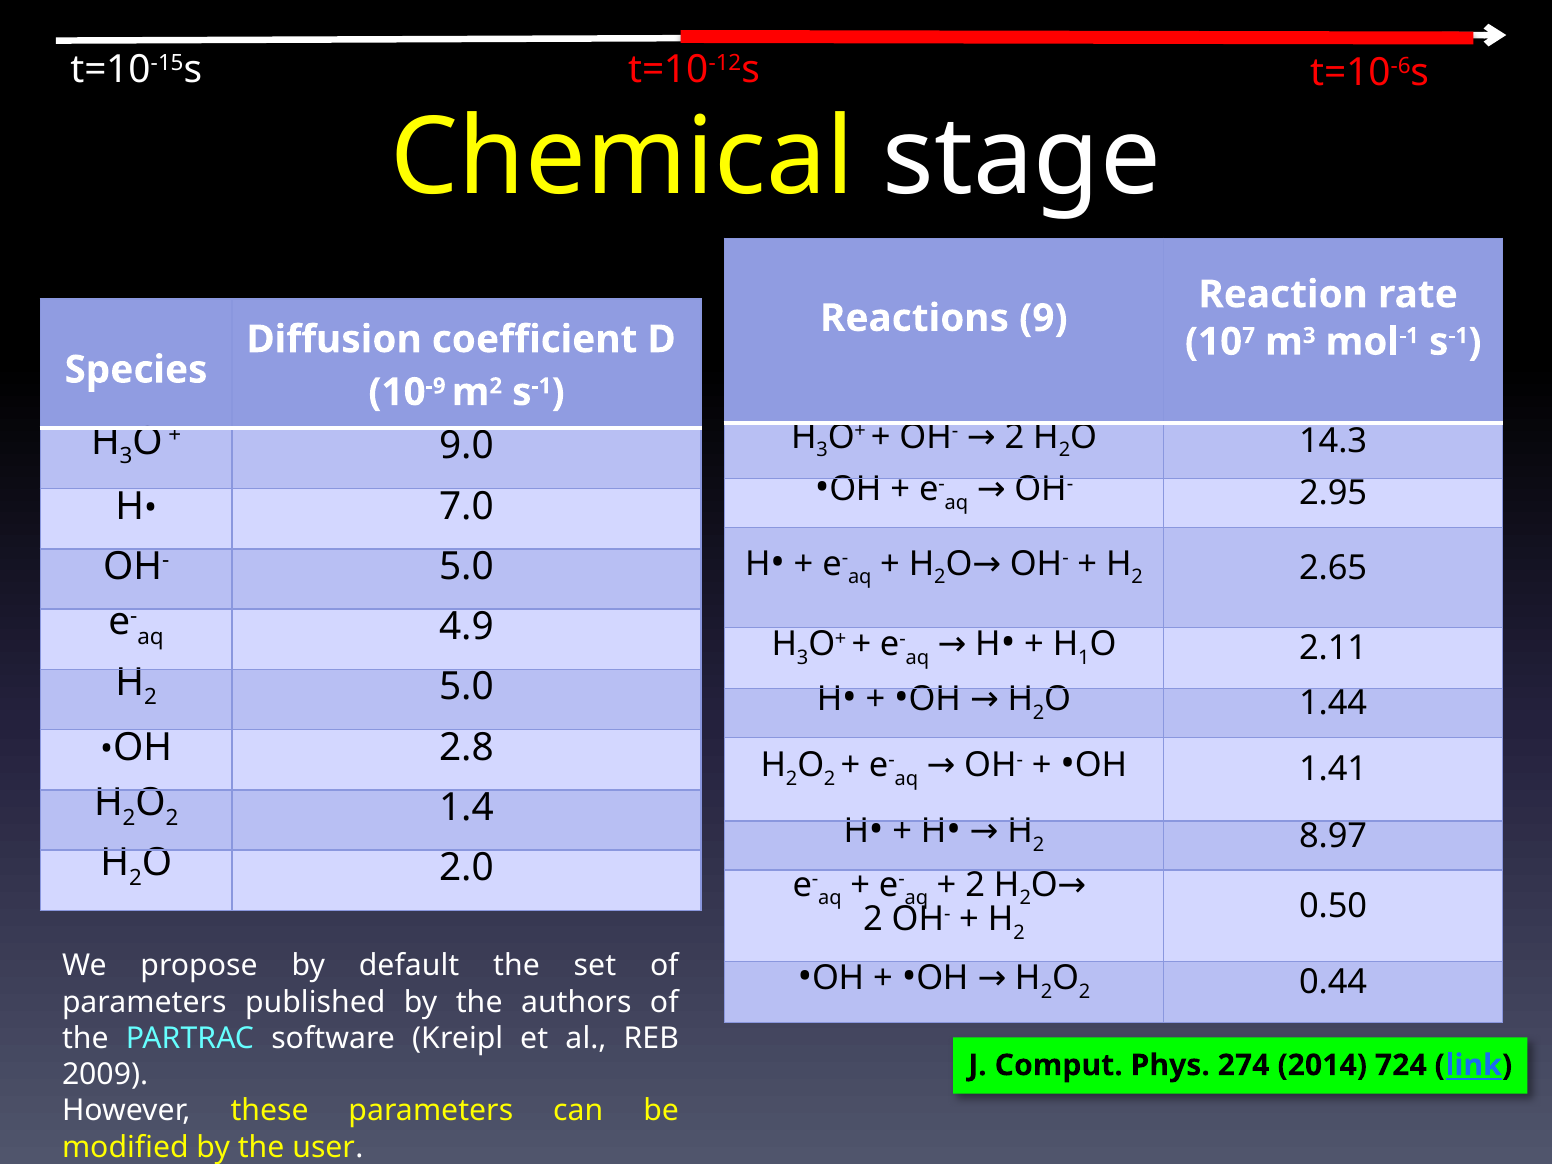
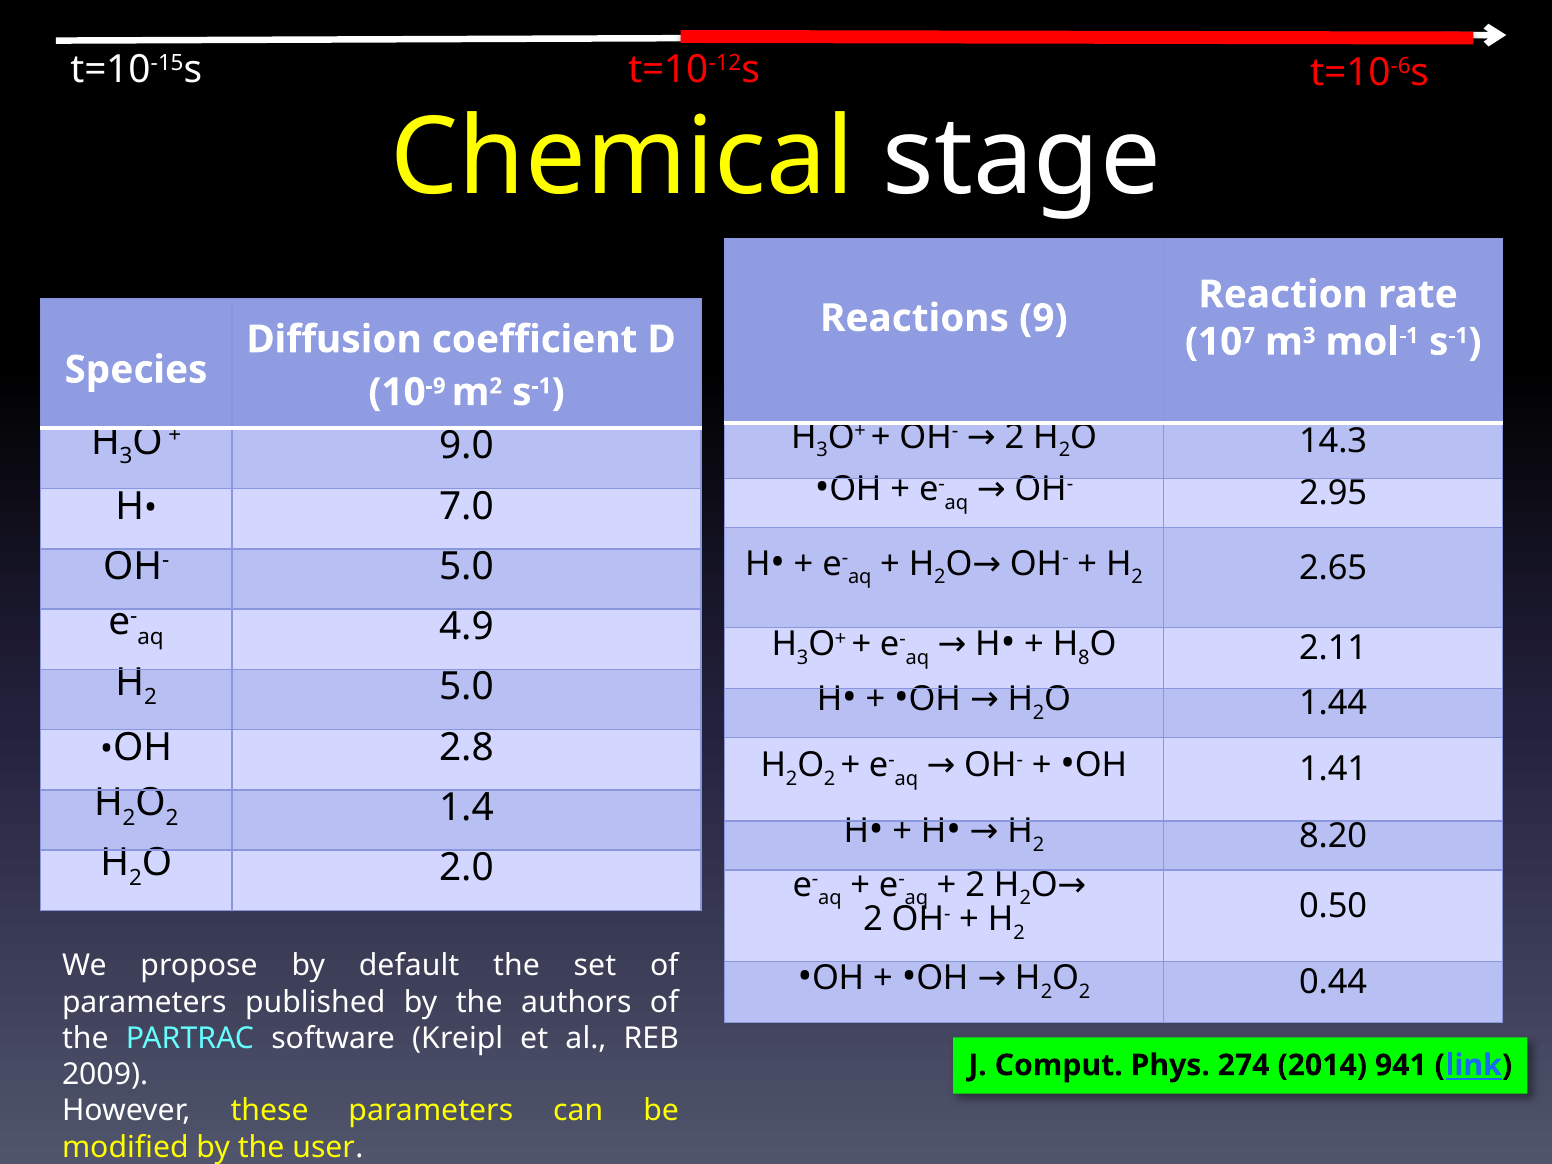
1: 1 -> 8
8.97: 8.97 -> 8.20
724: 724 -> 941
